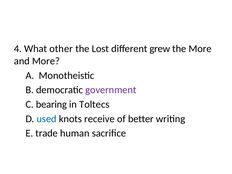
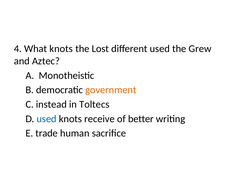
What other: other -> knots
different grew: grew -> used
the More: More -> Grew
and More: More -> Aztec
government colour: purple -> orange
bearing: bearing -> instead
